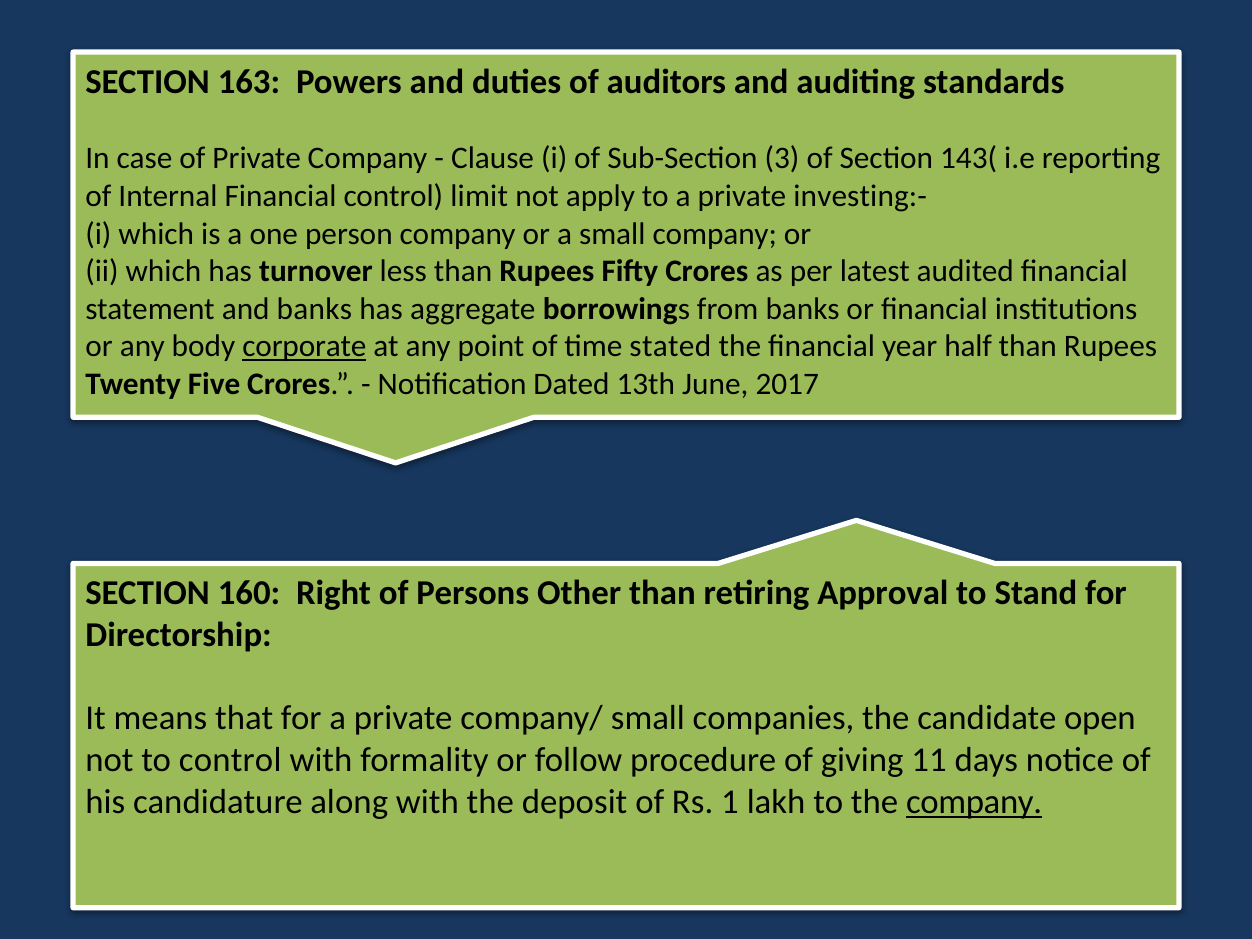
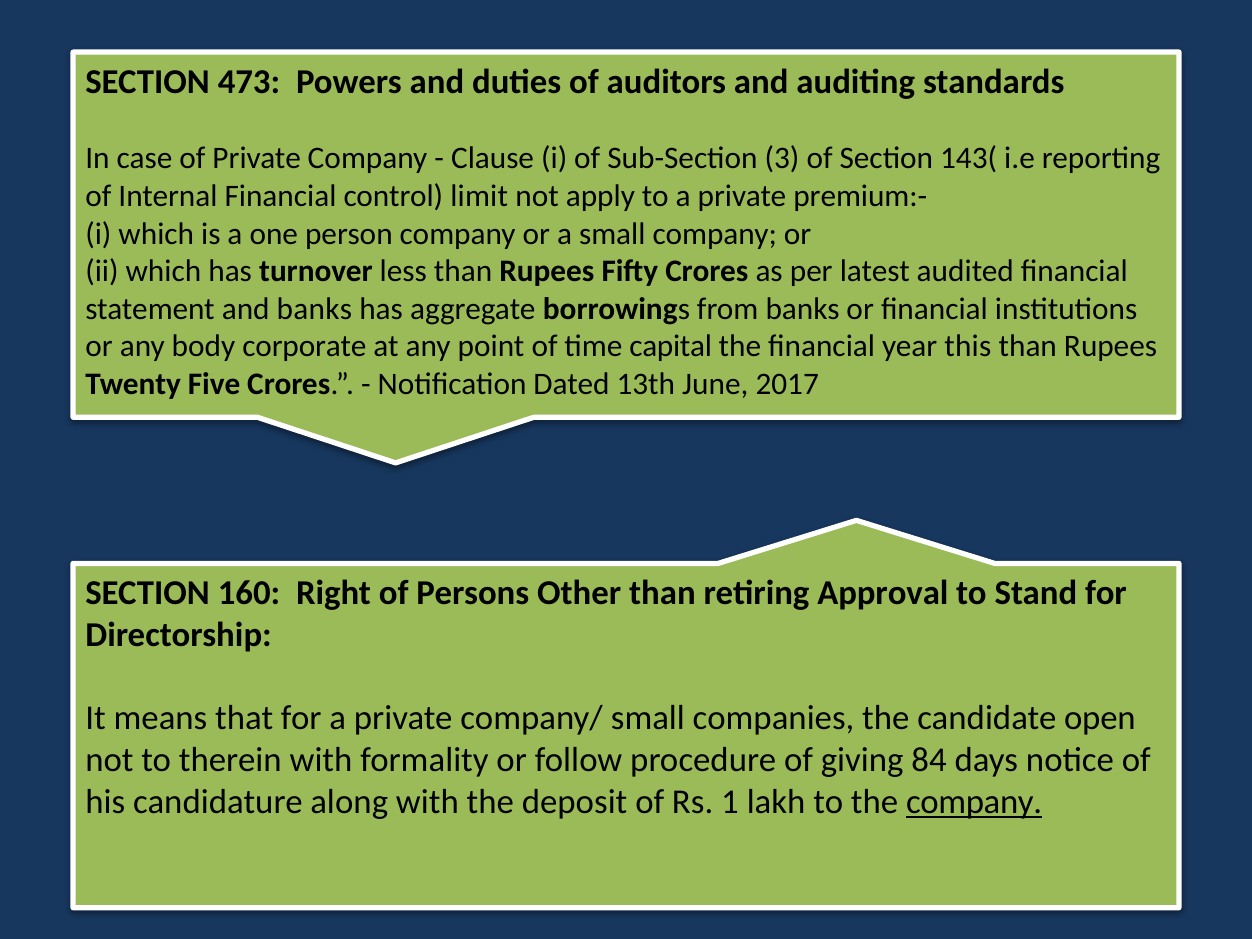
163: 163 -> 473
investing:-: investing:- -> premium:-
corporate underline: present -> none
stated: stated -> capital
half: half -> this
to control: control -> therein
11: 11 -> 84
